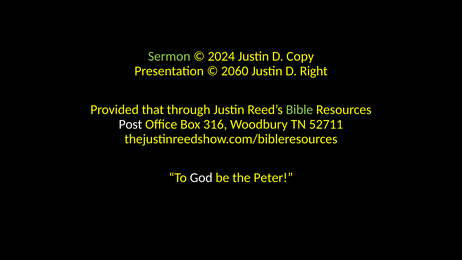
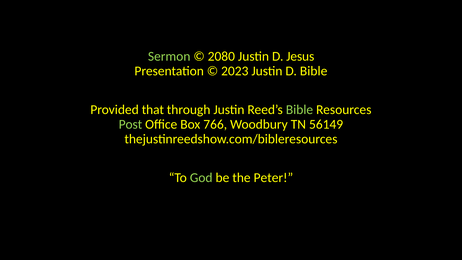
2024: 2024 -> 2080
Copy: Copy -> Jesus
2060: 2060 -> 2023
D Right: Right -> Bible
Post colour: white -> light green
316: 316 -> 766
52711: 52711 -> 56149
God colour: white -> light green
